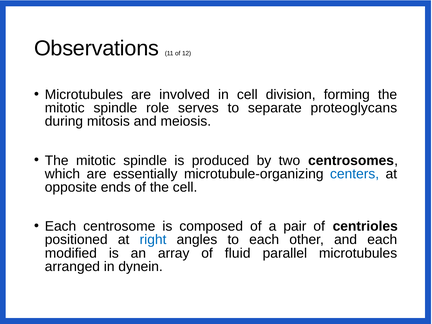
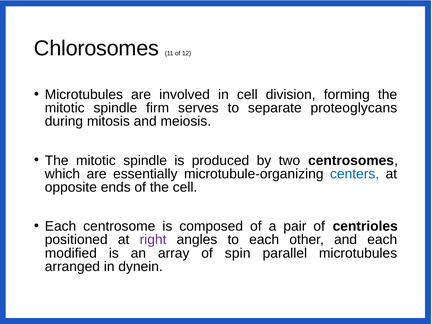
Observations: Observations -> Chlorosomes
role: role -> firm
right colour: blue -> purple
fluid: fluid -> spin
